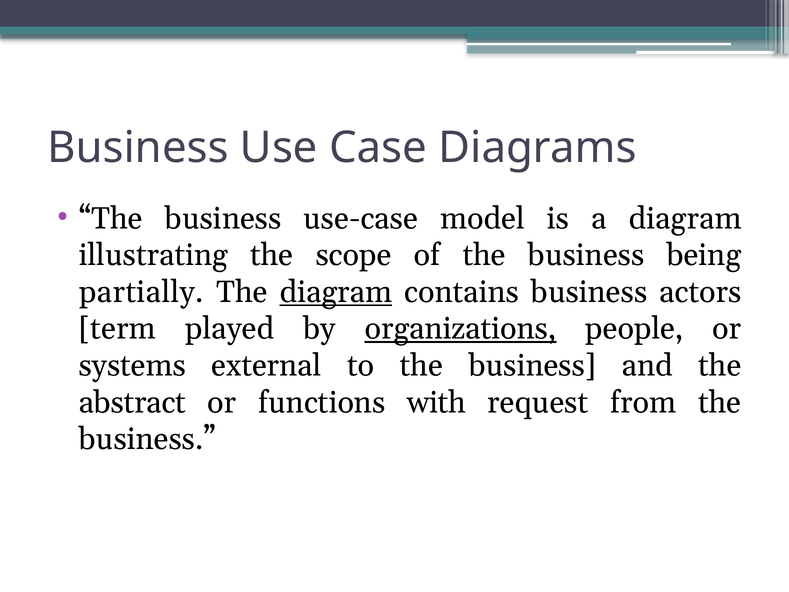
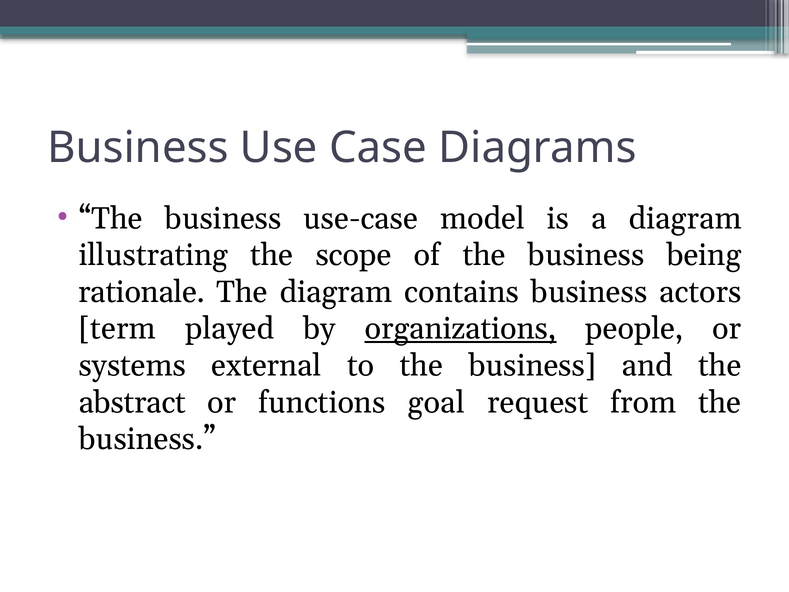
partially: partially -> rationale
diagram at (336, 292) underline: present -> none
with: with -> goal
